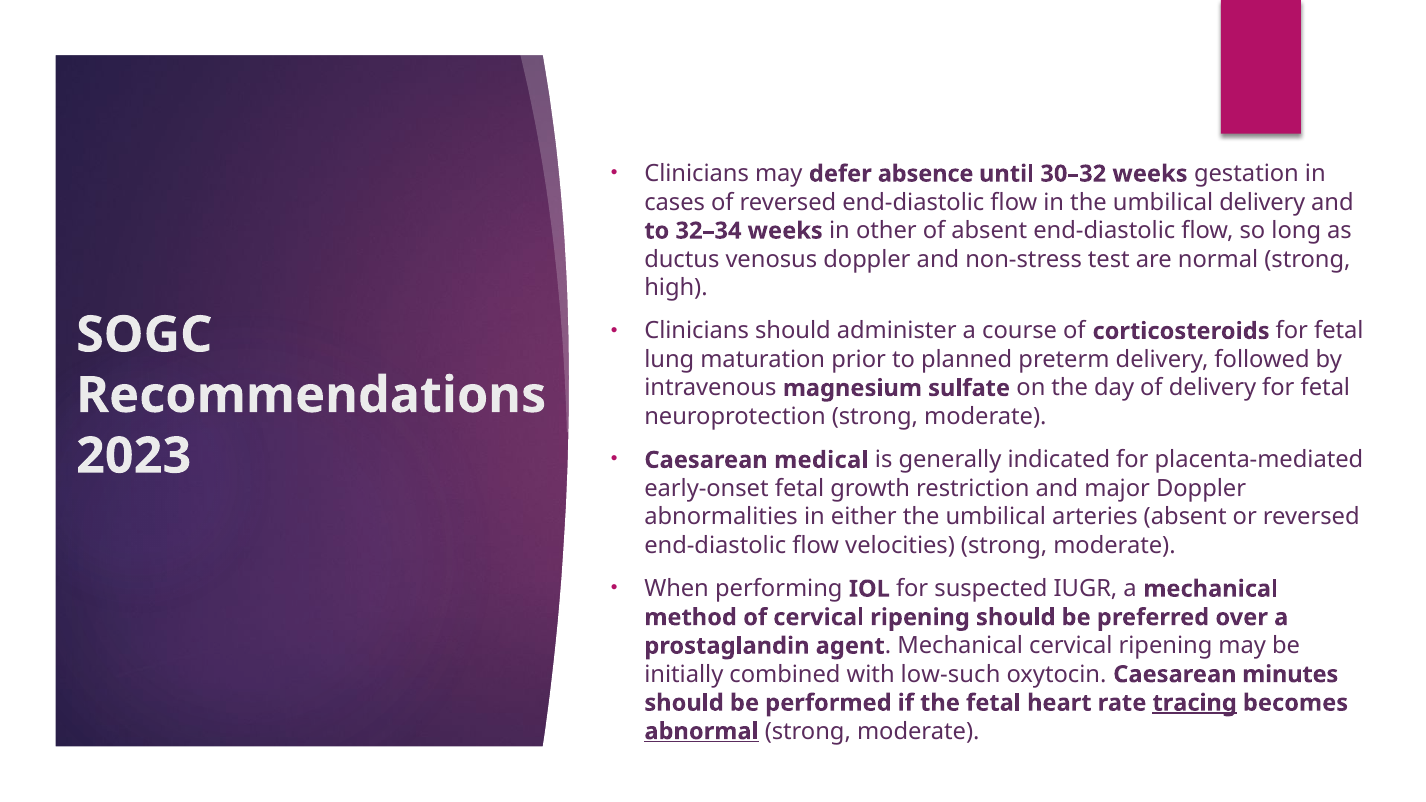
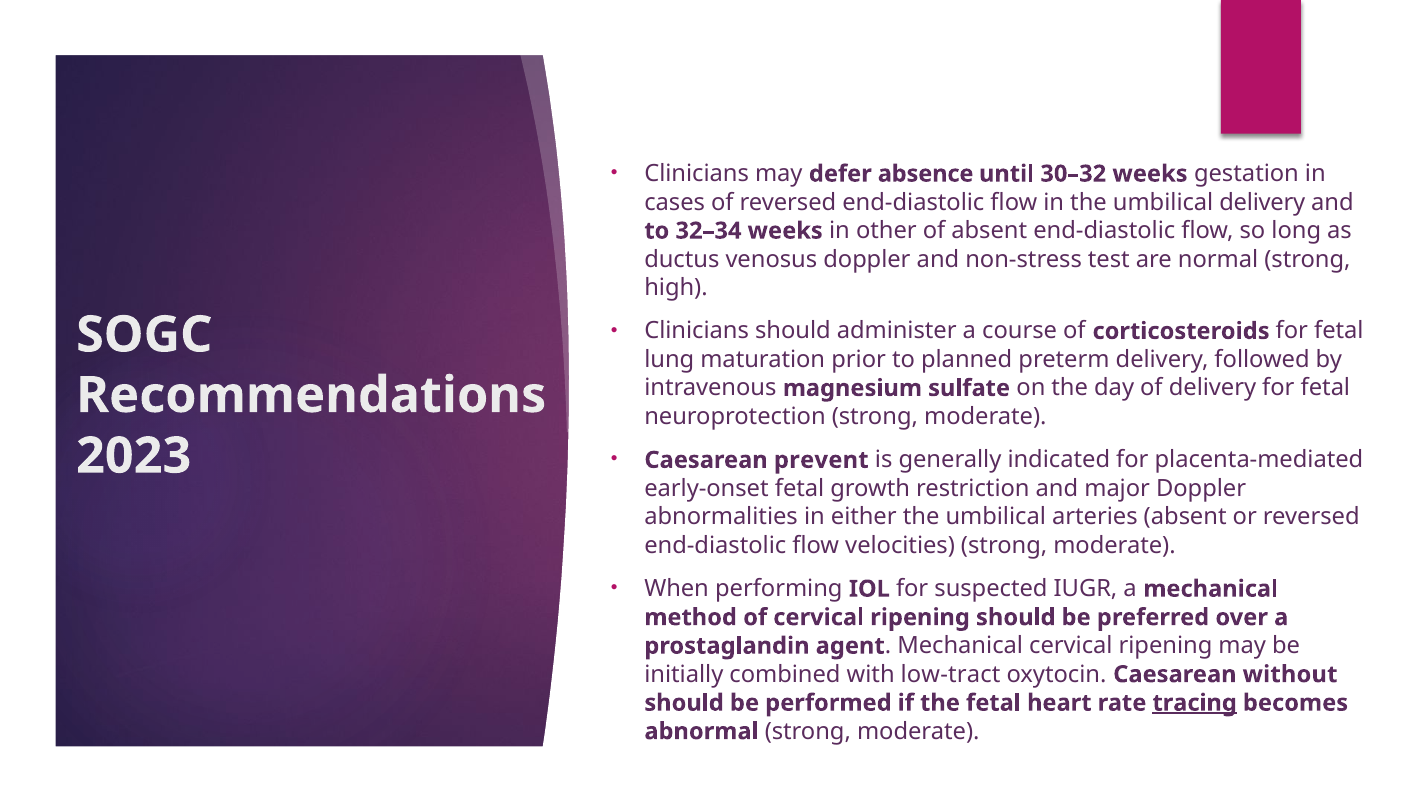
medical: medical -> prevent
low-such: low-such -> low-tract
minutes: minutes -> without
abnormal underline: present -> none
